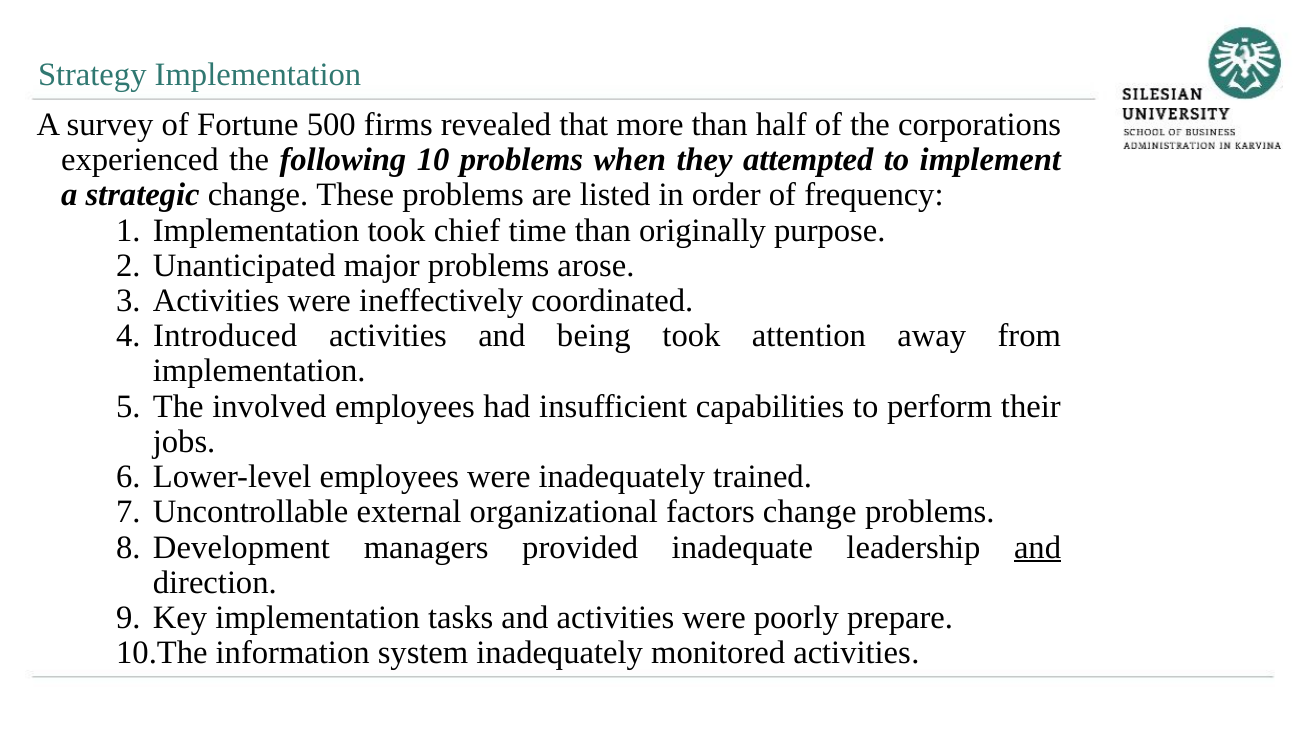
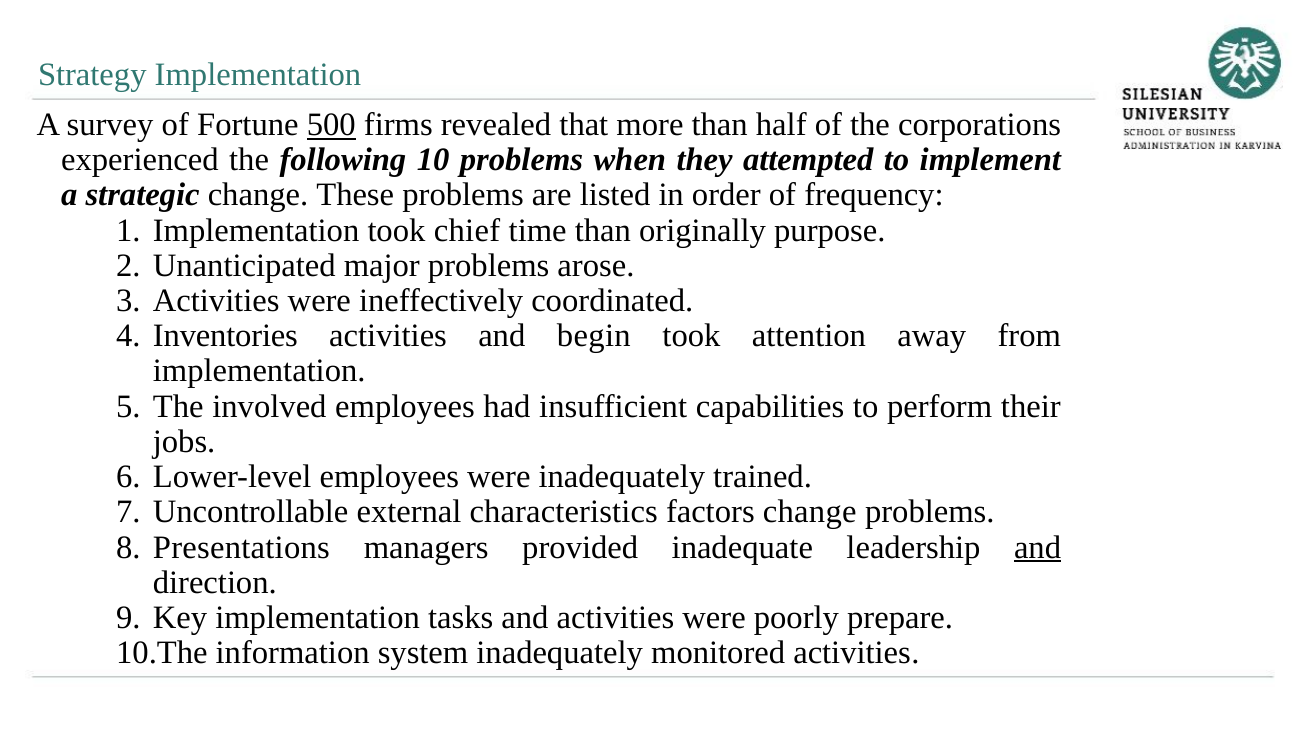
500 underline: none -> present
Introduced: Introduced -> Inventories
being: being -> begin
organizational: organizational -> characteristics
Development: Development -> Presentations
